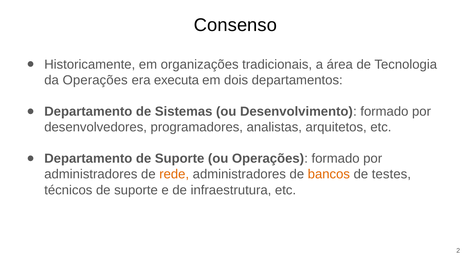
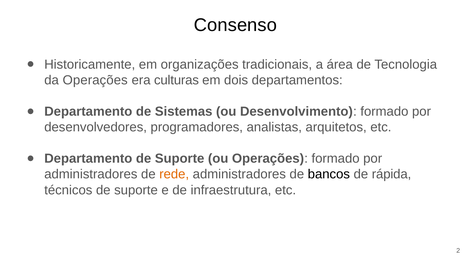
executa: executa -> culturas
bancos colour: orange -> black
testes: testes -> rápida
